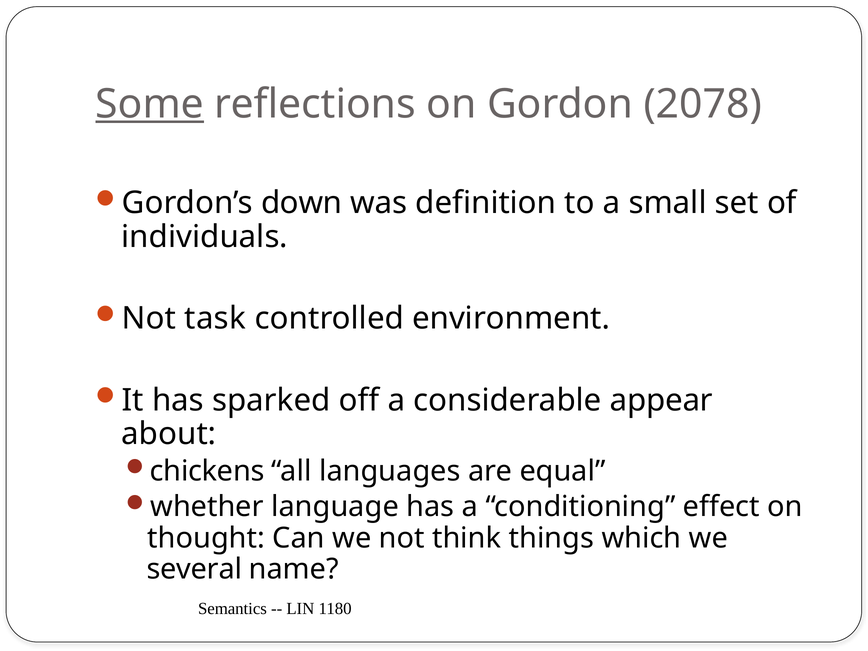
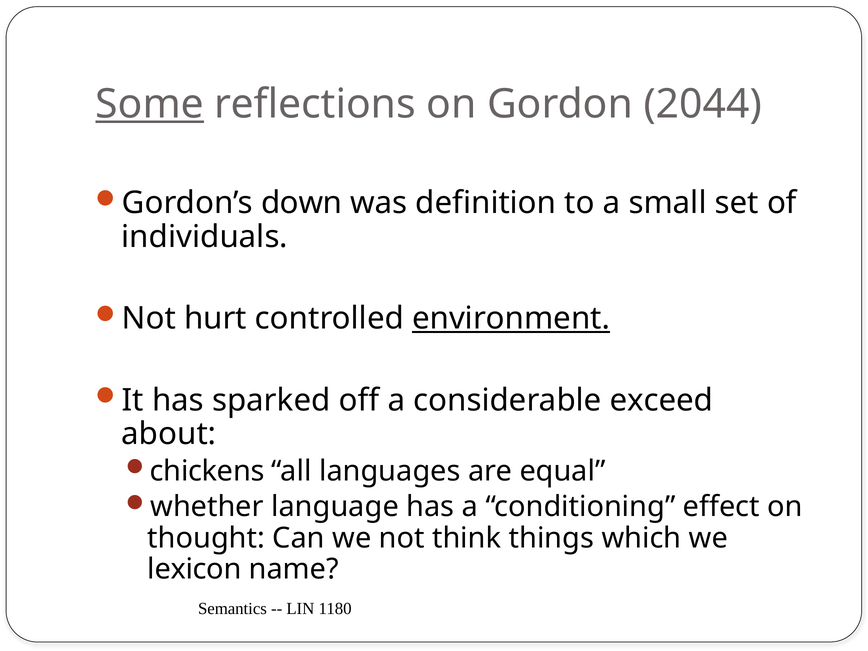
2078: 2078 -> 2044
task: task -> hurt
environment underline: none -> present
appear: appear -> exceed
several: several -> lexicon
